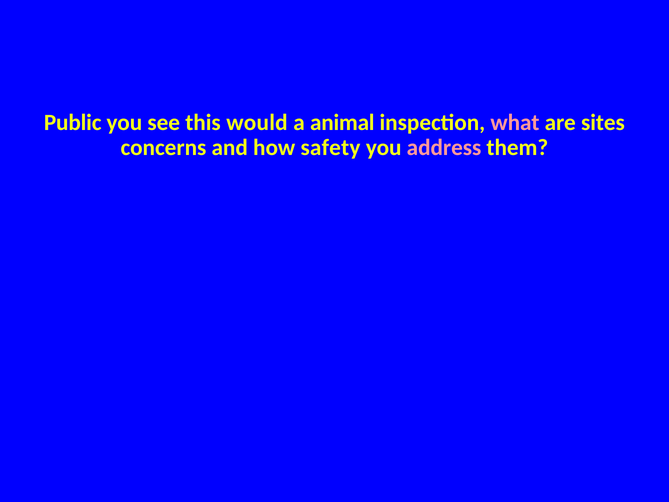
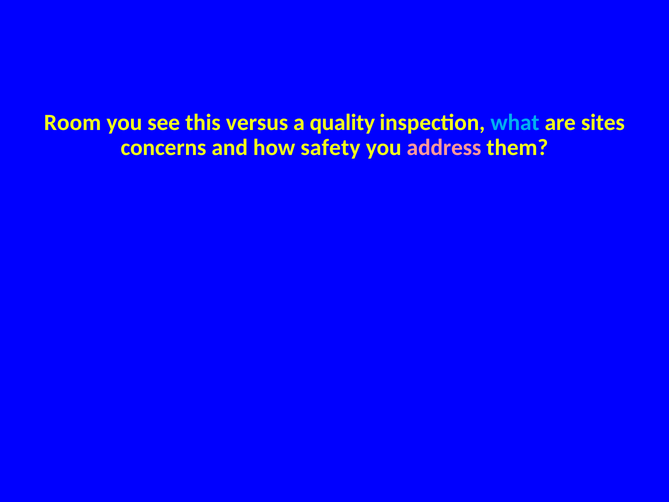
Public: Public -> Room
would: would -> versus
animal: animal -> quality
what colour: pink -> light blue
